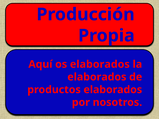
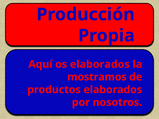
elaborados at (97, 77): elaborados -> mostramos
